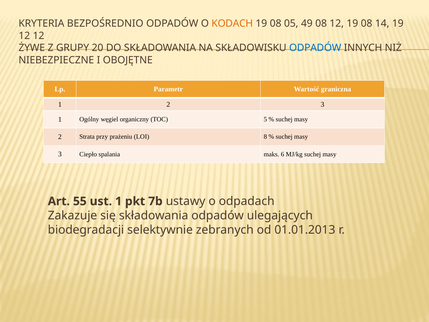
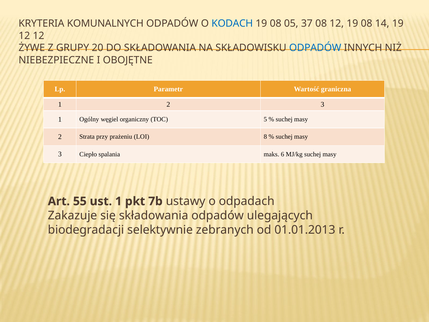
BEZPOŚREDNIO: BEZPOŚREDNIO -> KOMUNALNYCH
KODACH colour: orange -> blue
49: 49 -> 37
